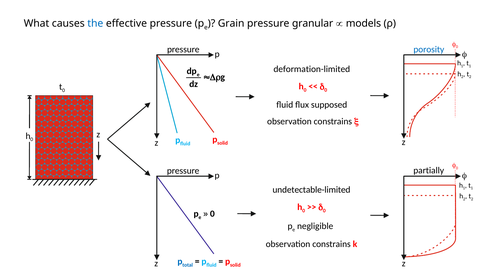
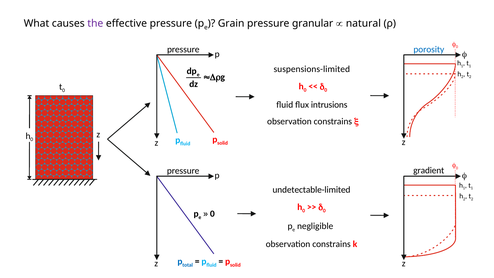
the colour: blue -> purple
models: models -> natural
deformation-limited: deformation-limited -> suspensions-limited
supposed: supposed -> intrusions
partially: partially -> gradient
